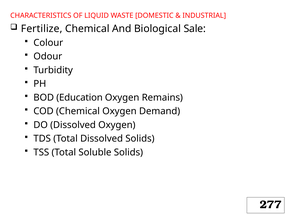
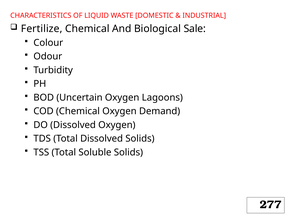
Education: Education -> Uncertain
Remains: Remains -> Lagoons
